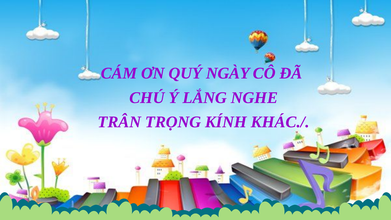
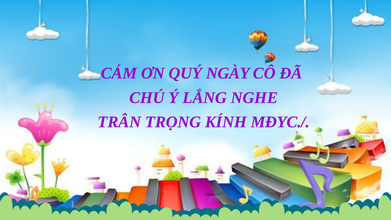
KHÁC./: KHÁC./ -> MĐYC./
